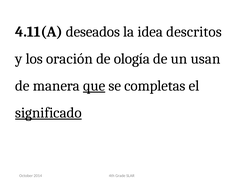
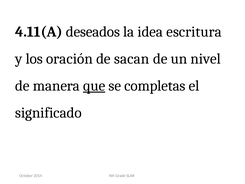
descritos: descritos -> escritura
ología: ología -> sacan
usan: usan -> nivel
significado underline: present -> none
